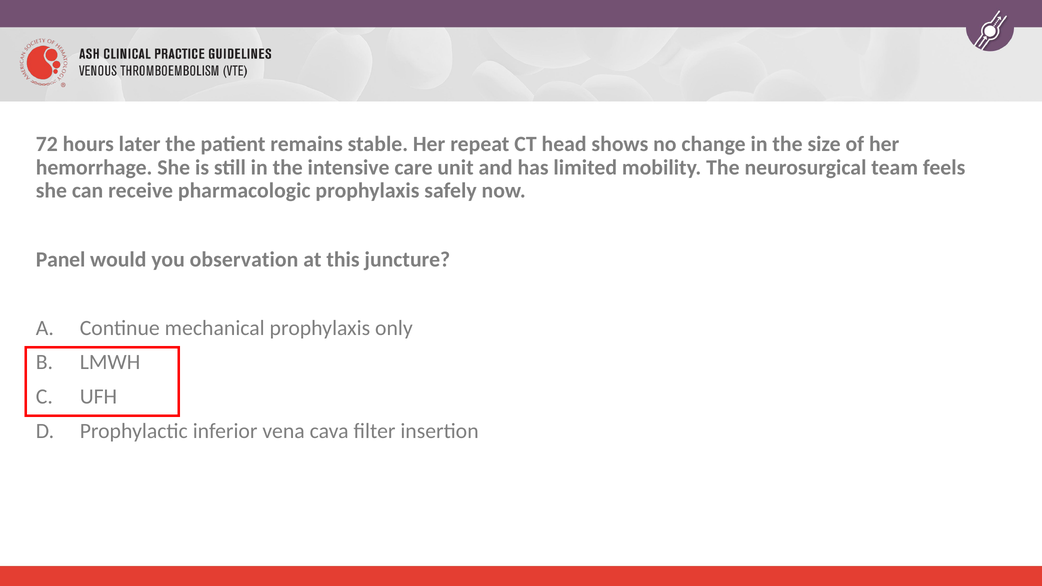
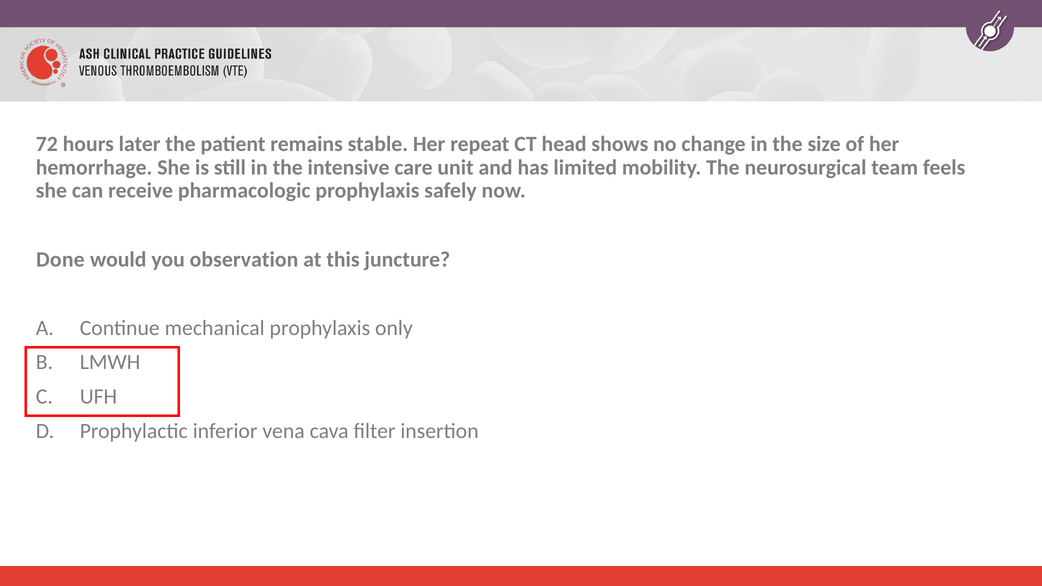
Panel: Panel -> Done
